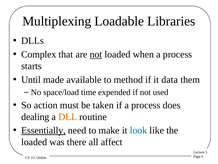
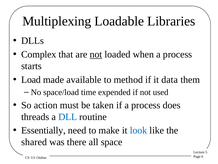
Until: Until -> Load
dealing: dealing -> threads
DLL colour: orange -> blue
Essentially underline: present -> none
loaded at (34, 142): loaded -> shared
affect: affect -> space
